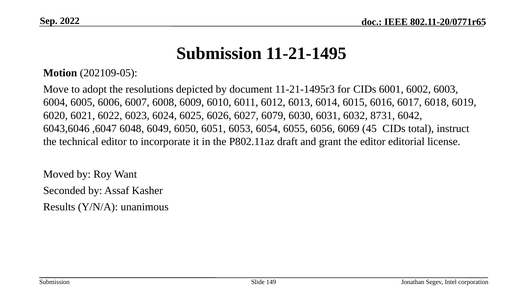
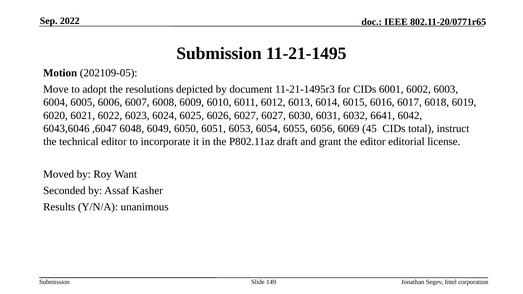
6027 6079: 6079 -> 6027
8731: 8731 -> 6641
